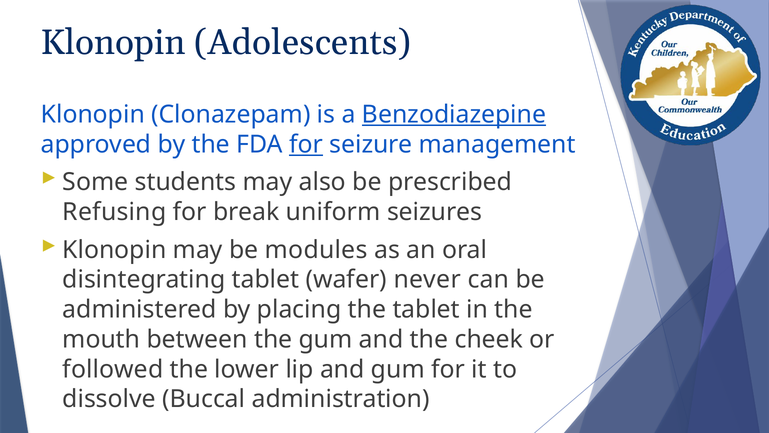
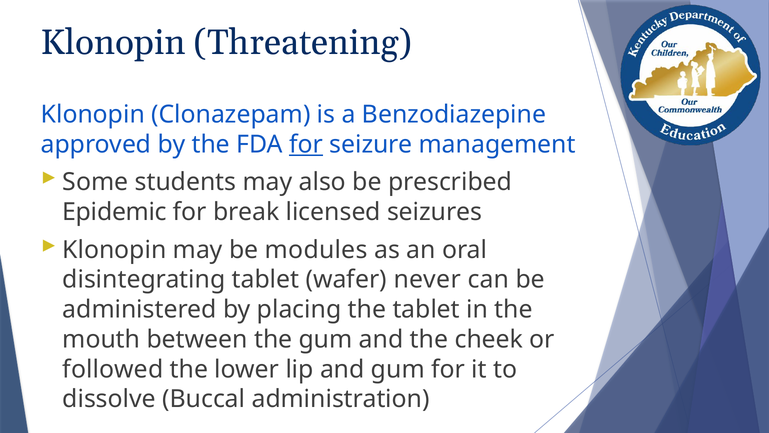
Adolescents: Adolescents -> Threatening
Benzodiazepine underline: present -> none
Refusing: Refusing -> Epidemic
uniform: uniform -> licensed
